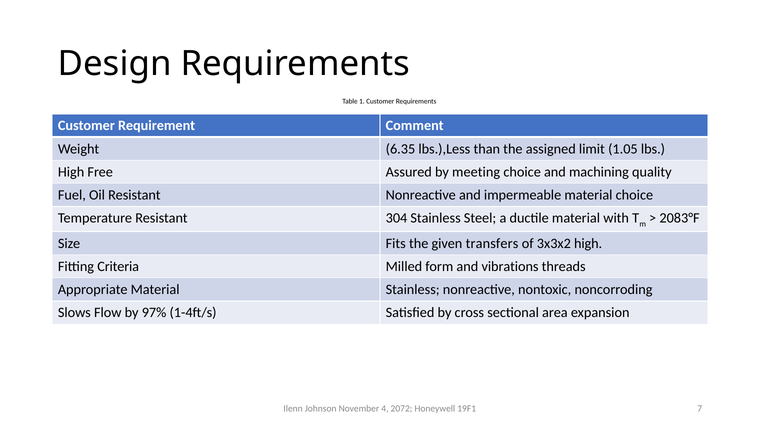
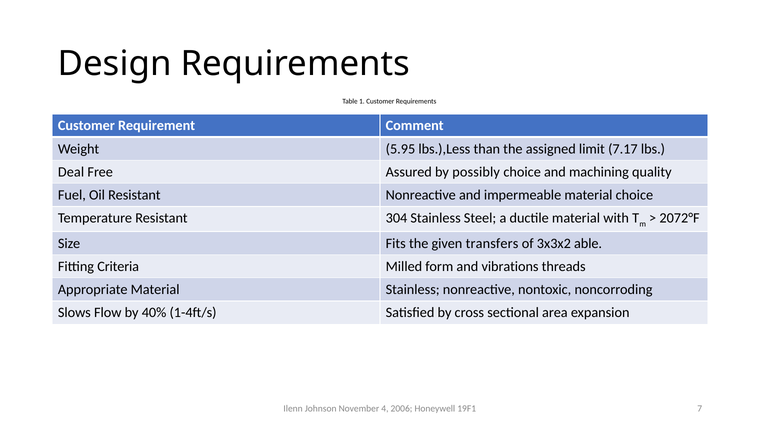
6.35: 6.35 -> 5.95
1.05: 1.05 -> 7.17
High at (71, 172): High -> Deal
meeting: meeting -> possibly
2083°F: 2083°F -> 2072°F
3x3x2 high: high -> able
97%: 97% -> 40%
2072: 2072 -> 2006
